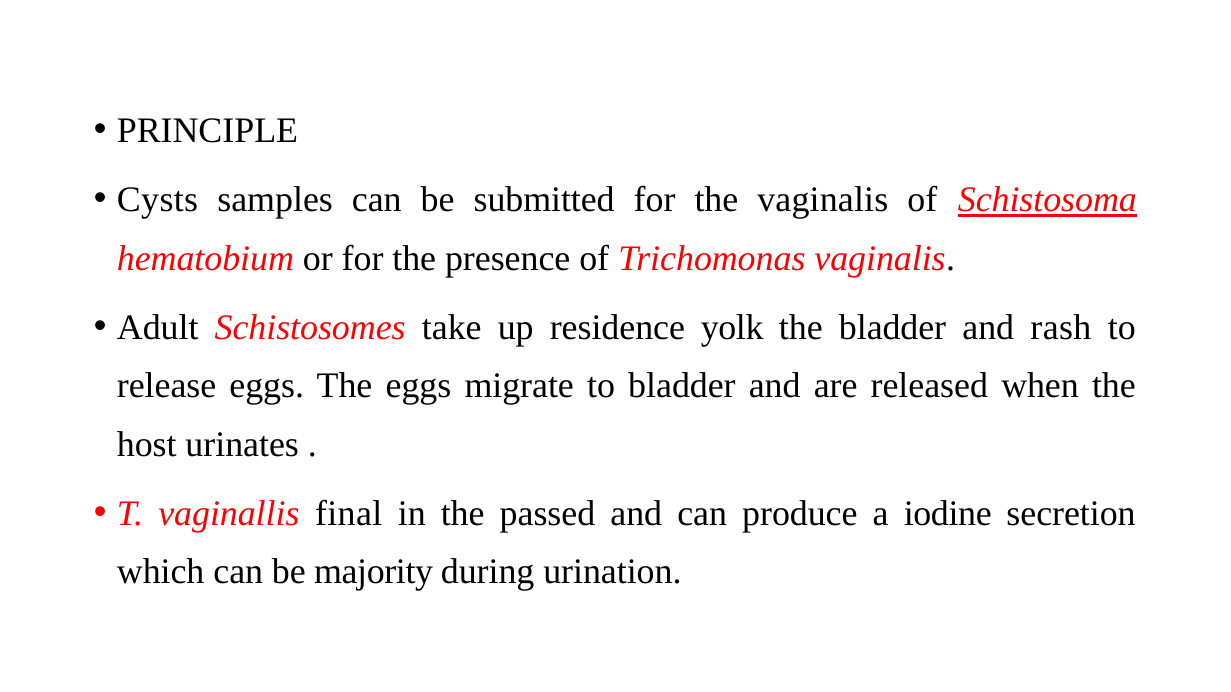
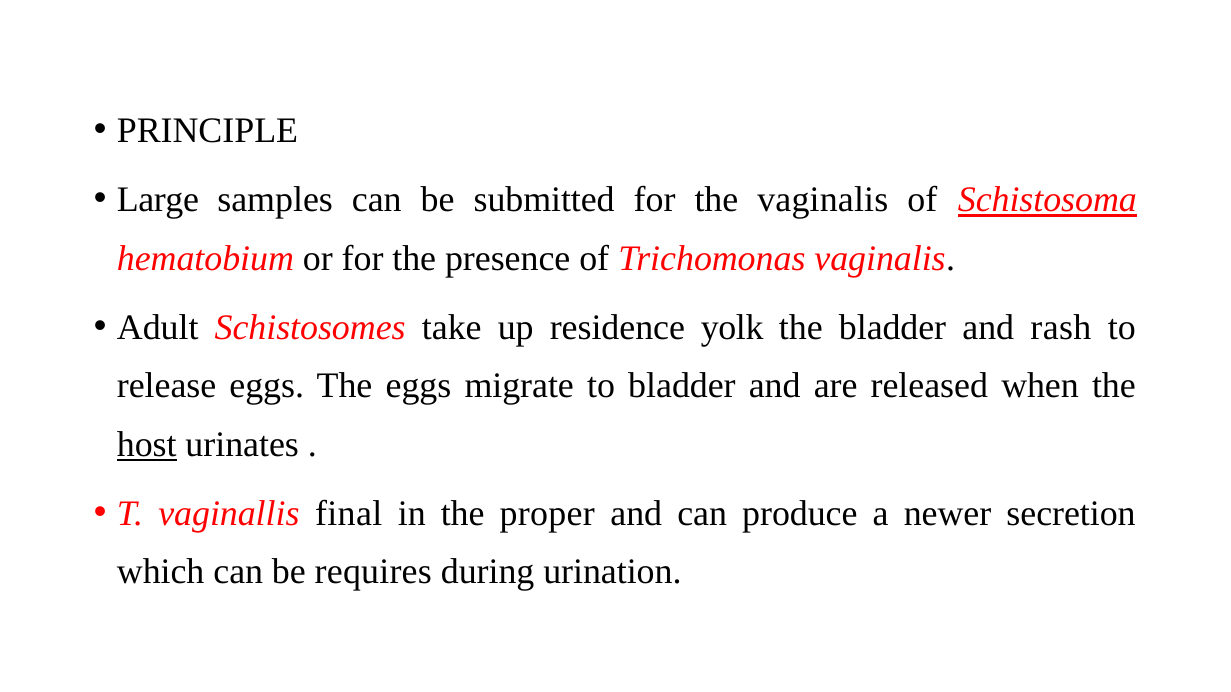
Cysts: Cysts -> Large
host underline: none -> present
passed: passed -> proper
iodine: iodine -> newer
majority: majority -> requires
